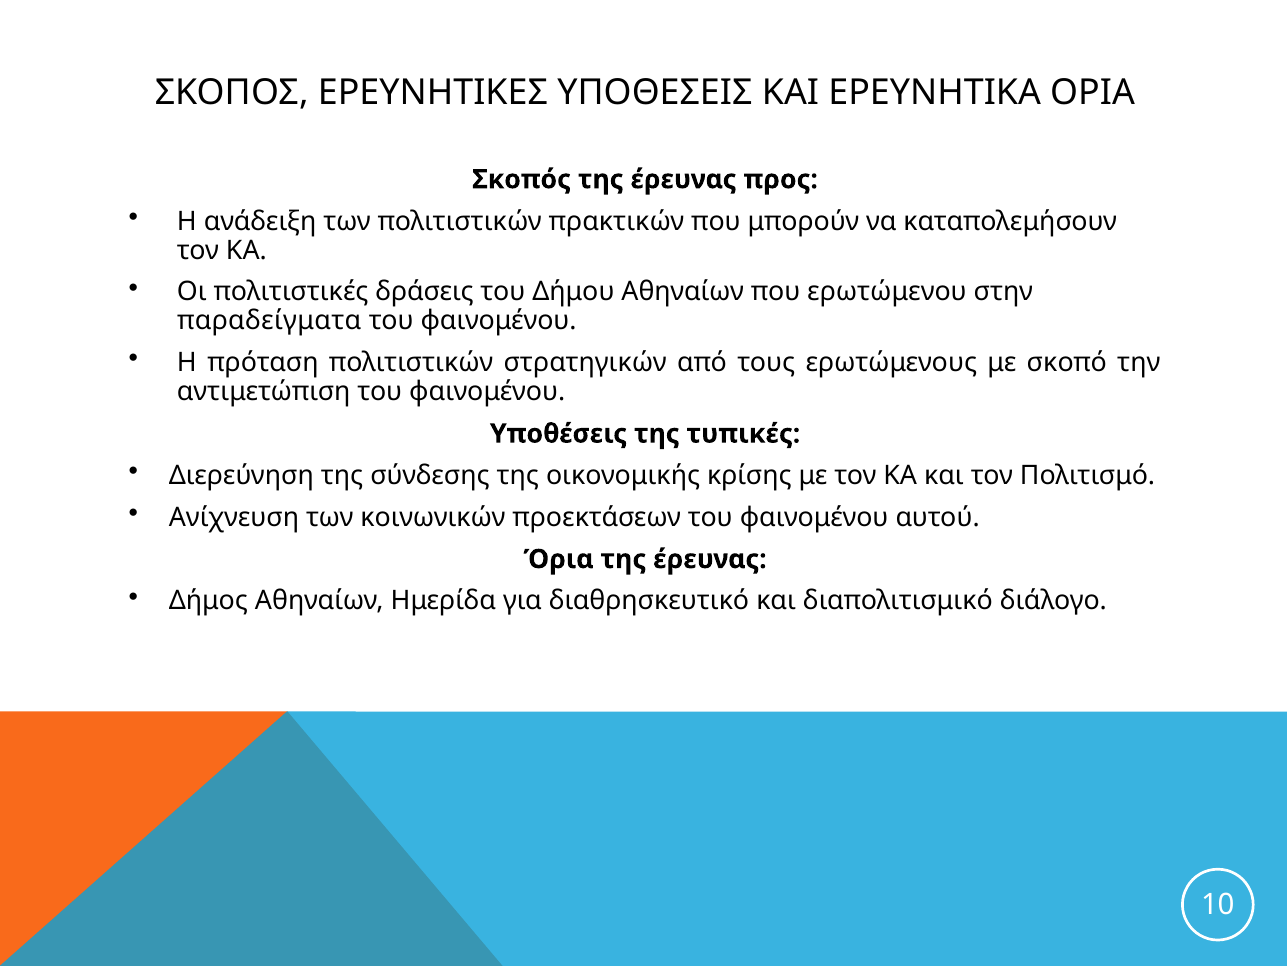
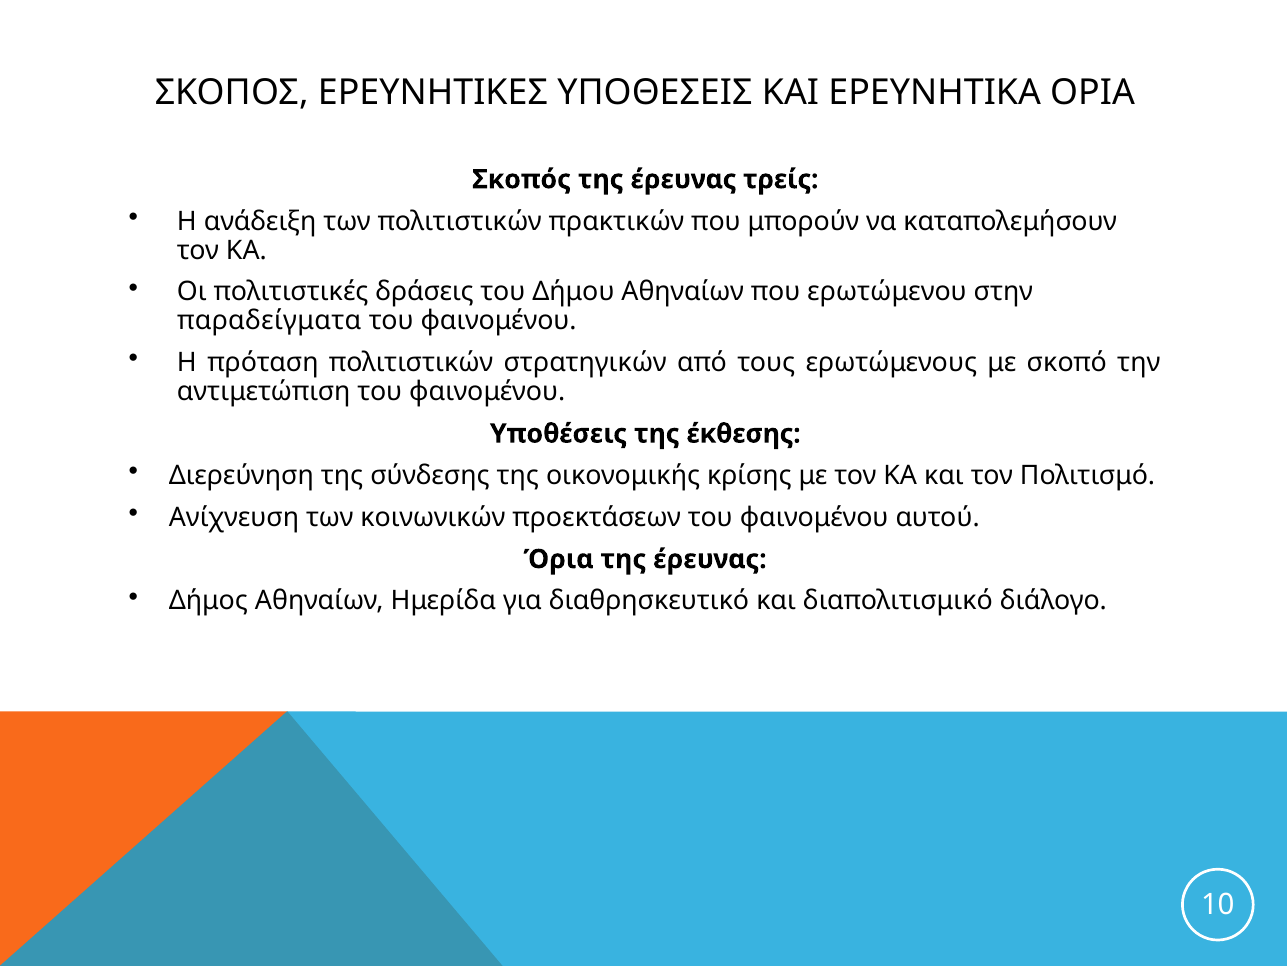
προς: προς -> τρείς
τυπικές: τυπικές -> έκθεσης
